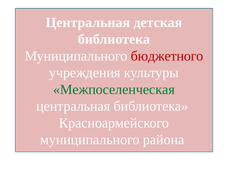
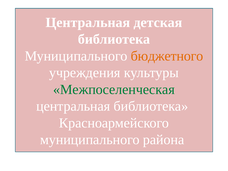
бюджетного colour: red -> orange
